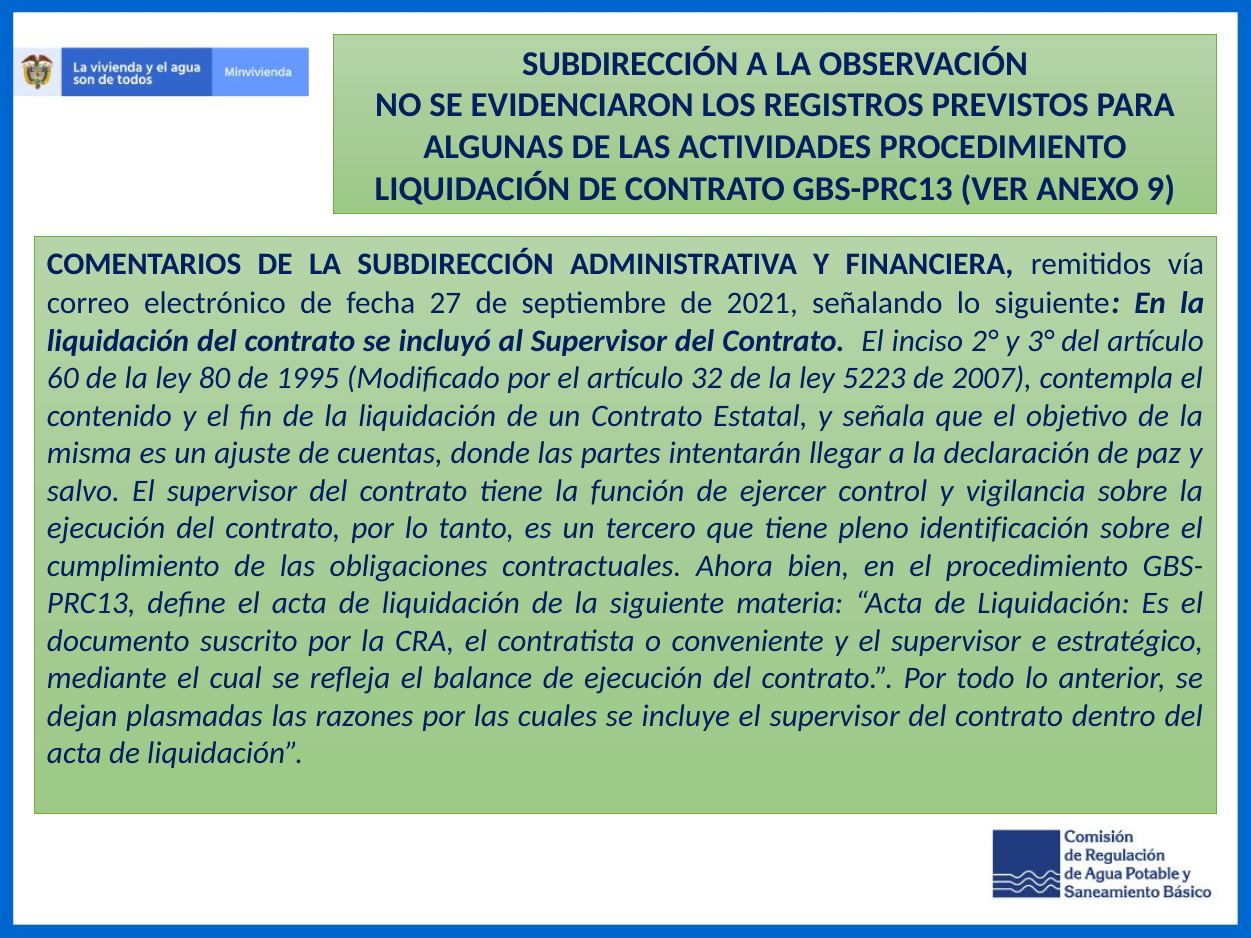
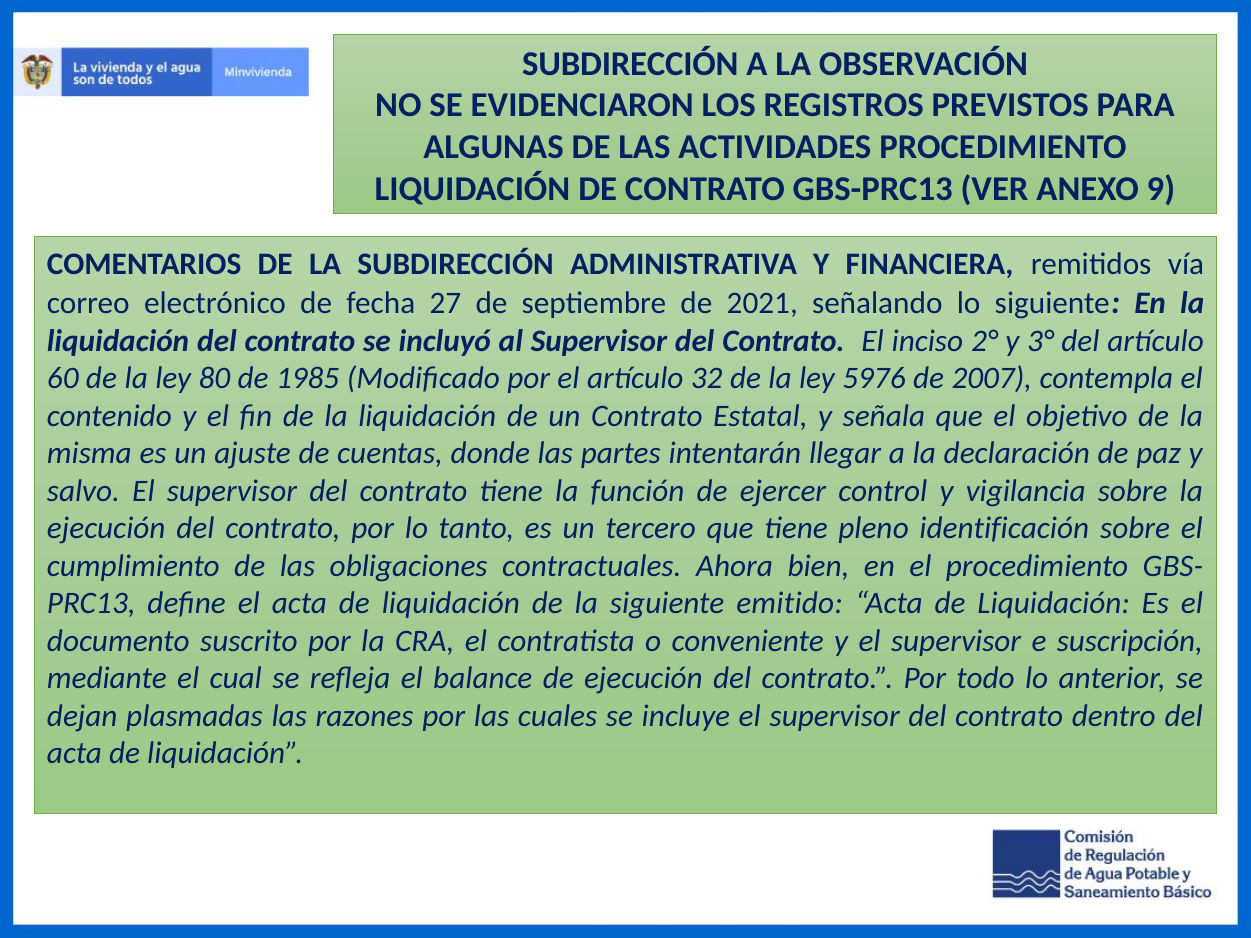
1995: 1995 -> 1985
5223: 5223 -> 5976
materia: materia -> emitido
estratégico: estratégico -> suscripción
